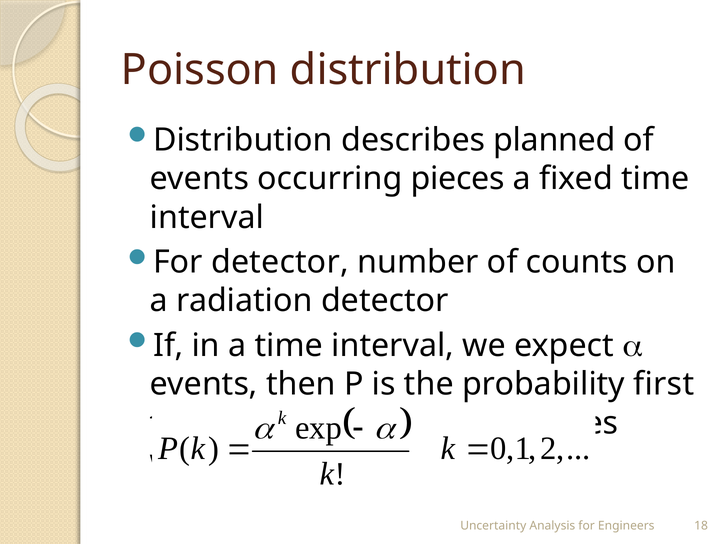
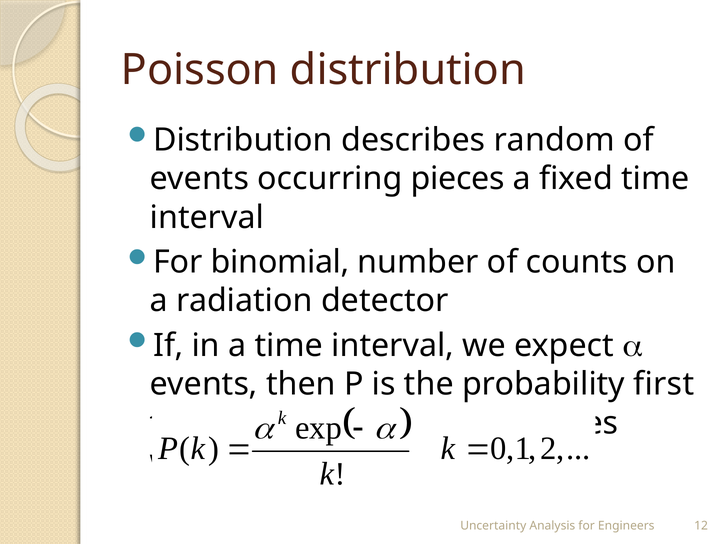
planned: planned -> random
For detector: detector -> binomial
18: 18 -> 12
